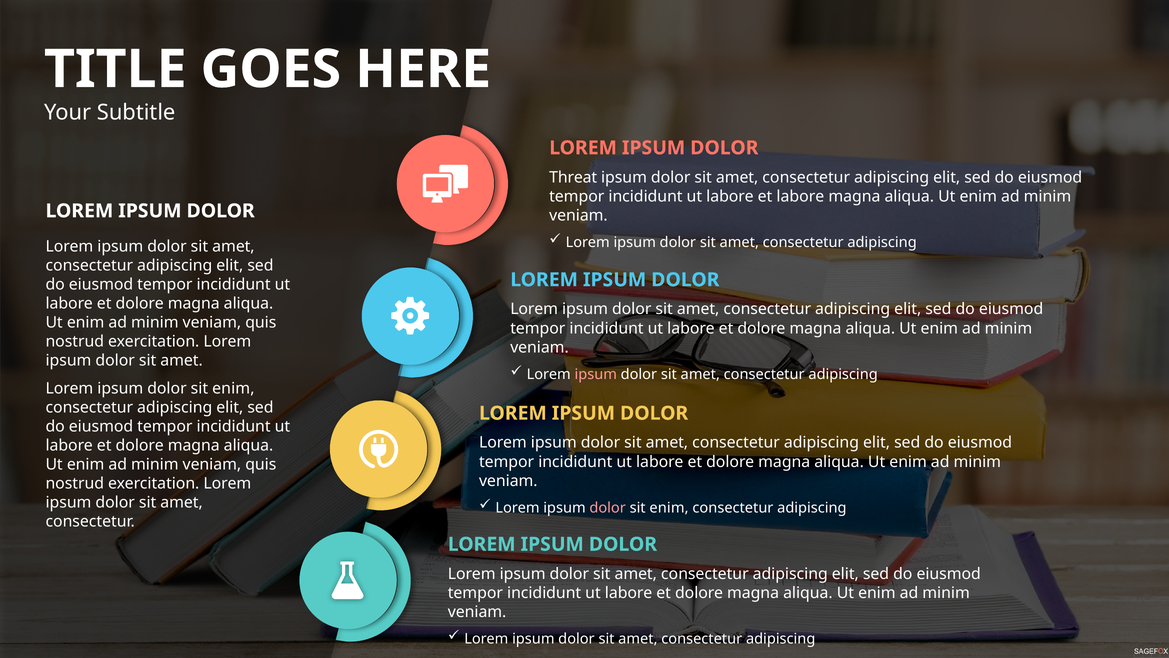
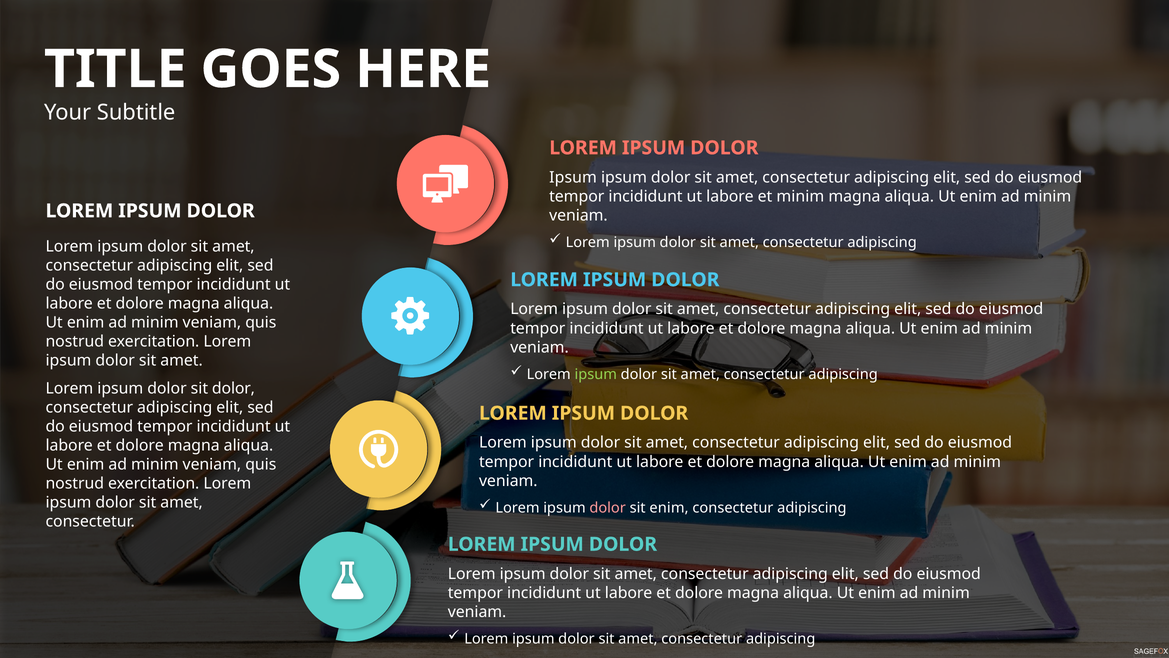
Threat at (573, 177): Threat -> Ipsum
et labore: labore -> minim
ipsum at (596, 374) colour: pink -> light green
enim at (233, 388): enim -> dolor
